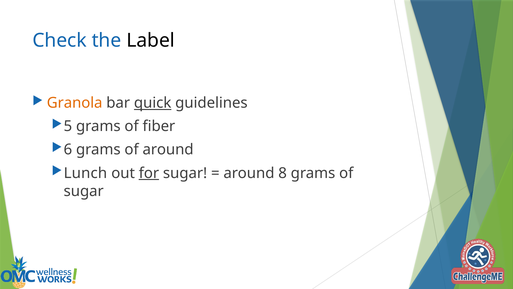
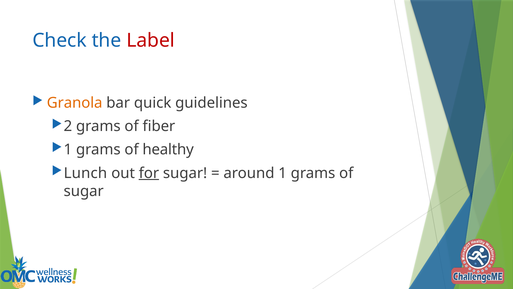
Label colour: black -> red
quick underline: present -> none
5: 5 -> 2
6 at (68, 149): 6 -> 1
of around: around -> healthy
around 8: 8 -> 1
